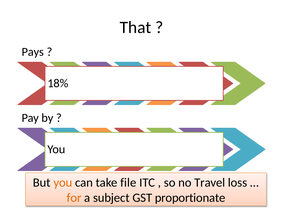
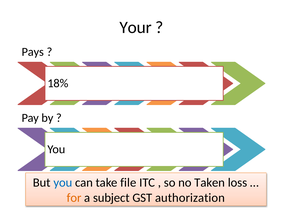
That: That -> Your
you at (63, 183) colour: orange -> blue
Travel: Travel -> Taken
proportionate: proportionate -> authorization
